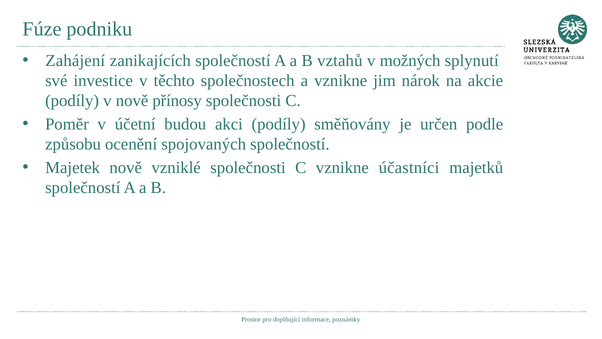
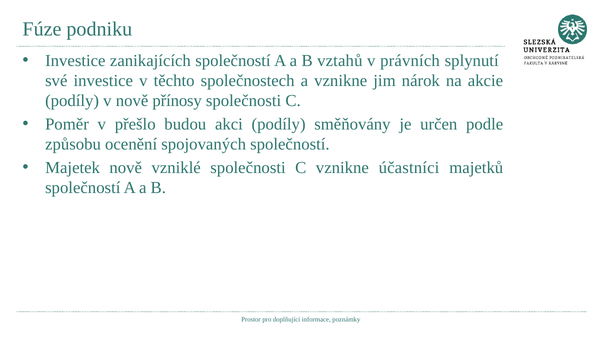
Zahájení at (75, 61): Zahájení -> Investice
možných: možných -> právních
účetní: účetní -> přešlo
